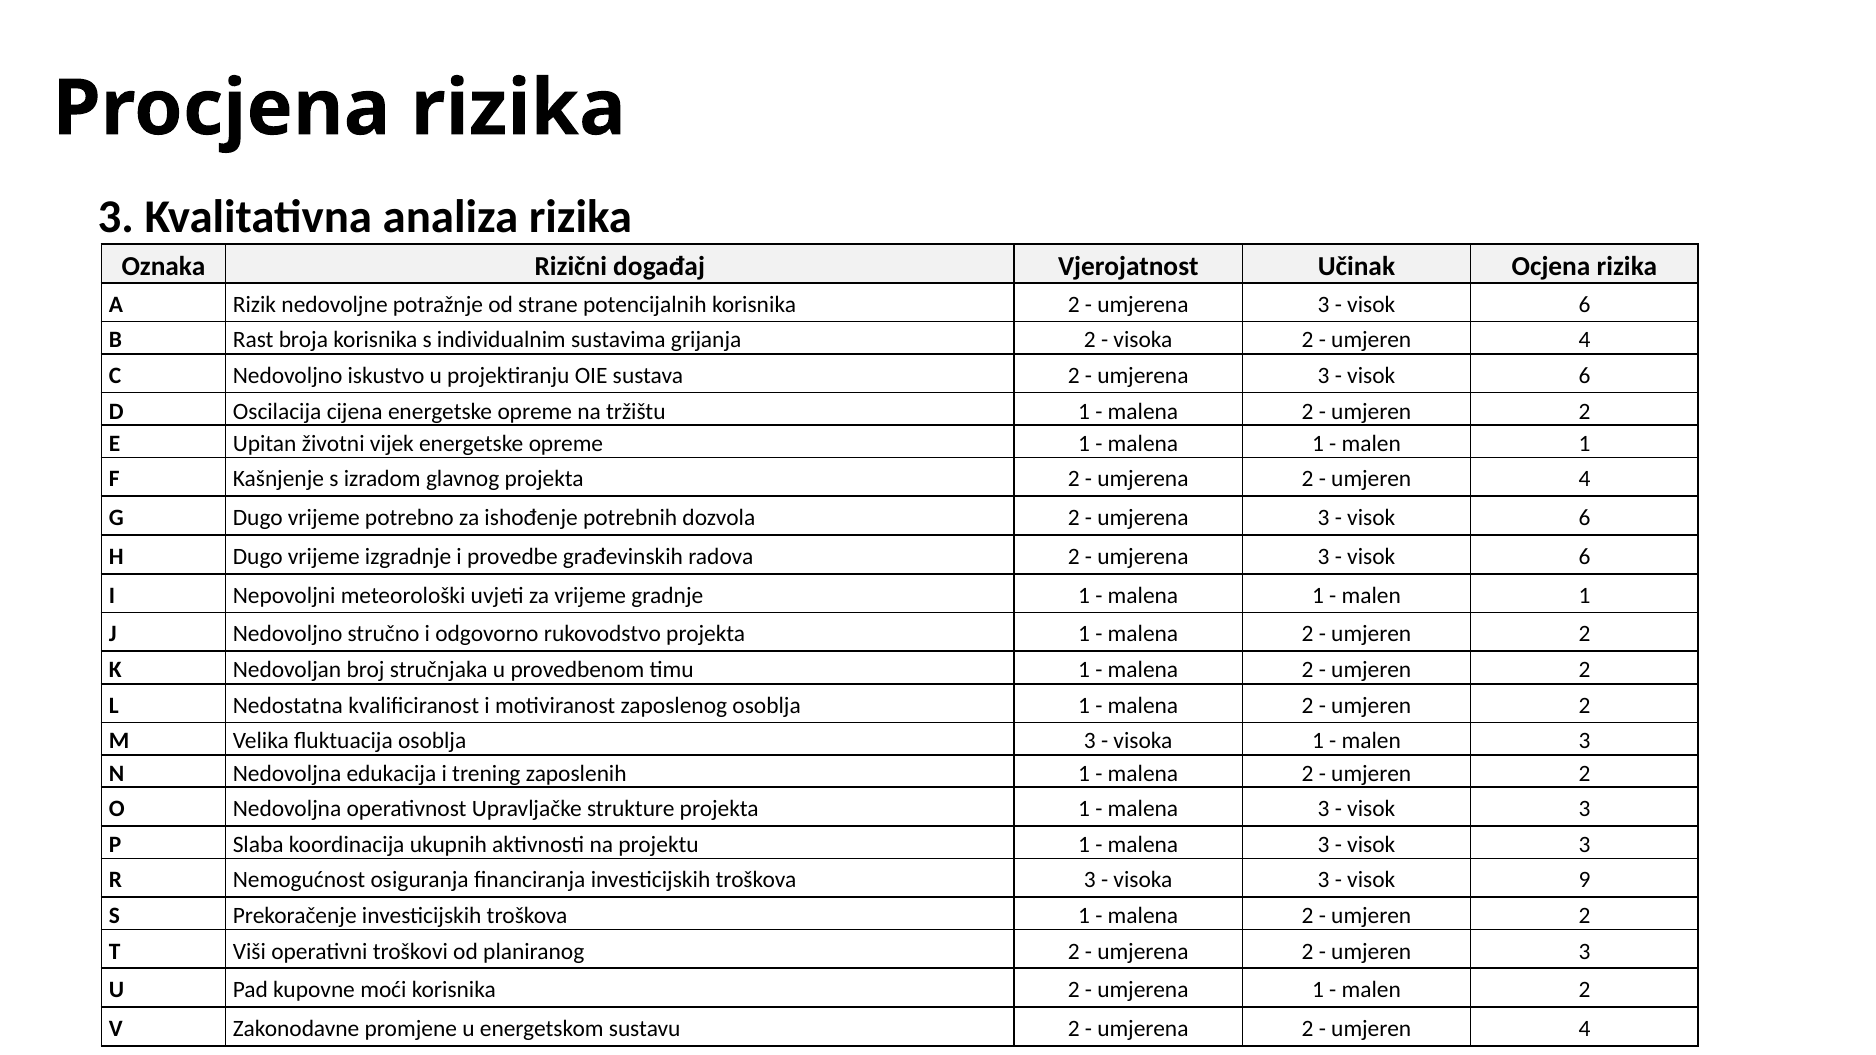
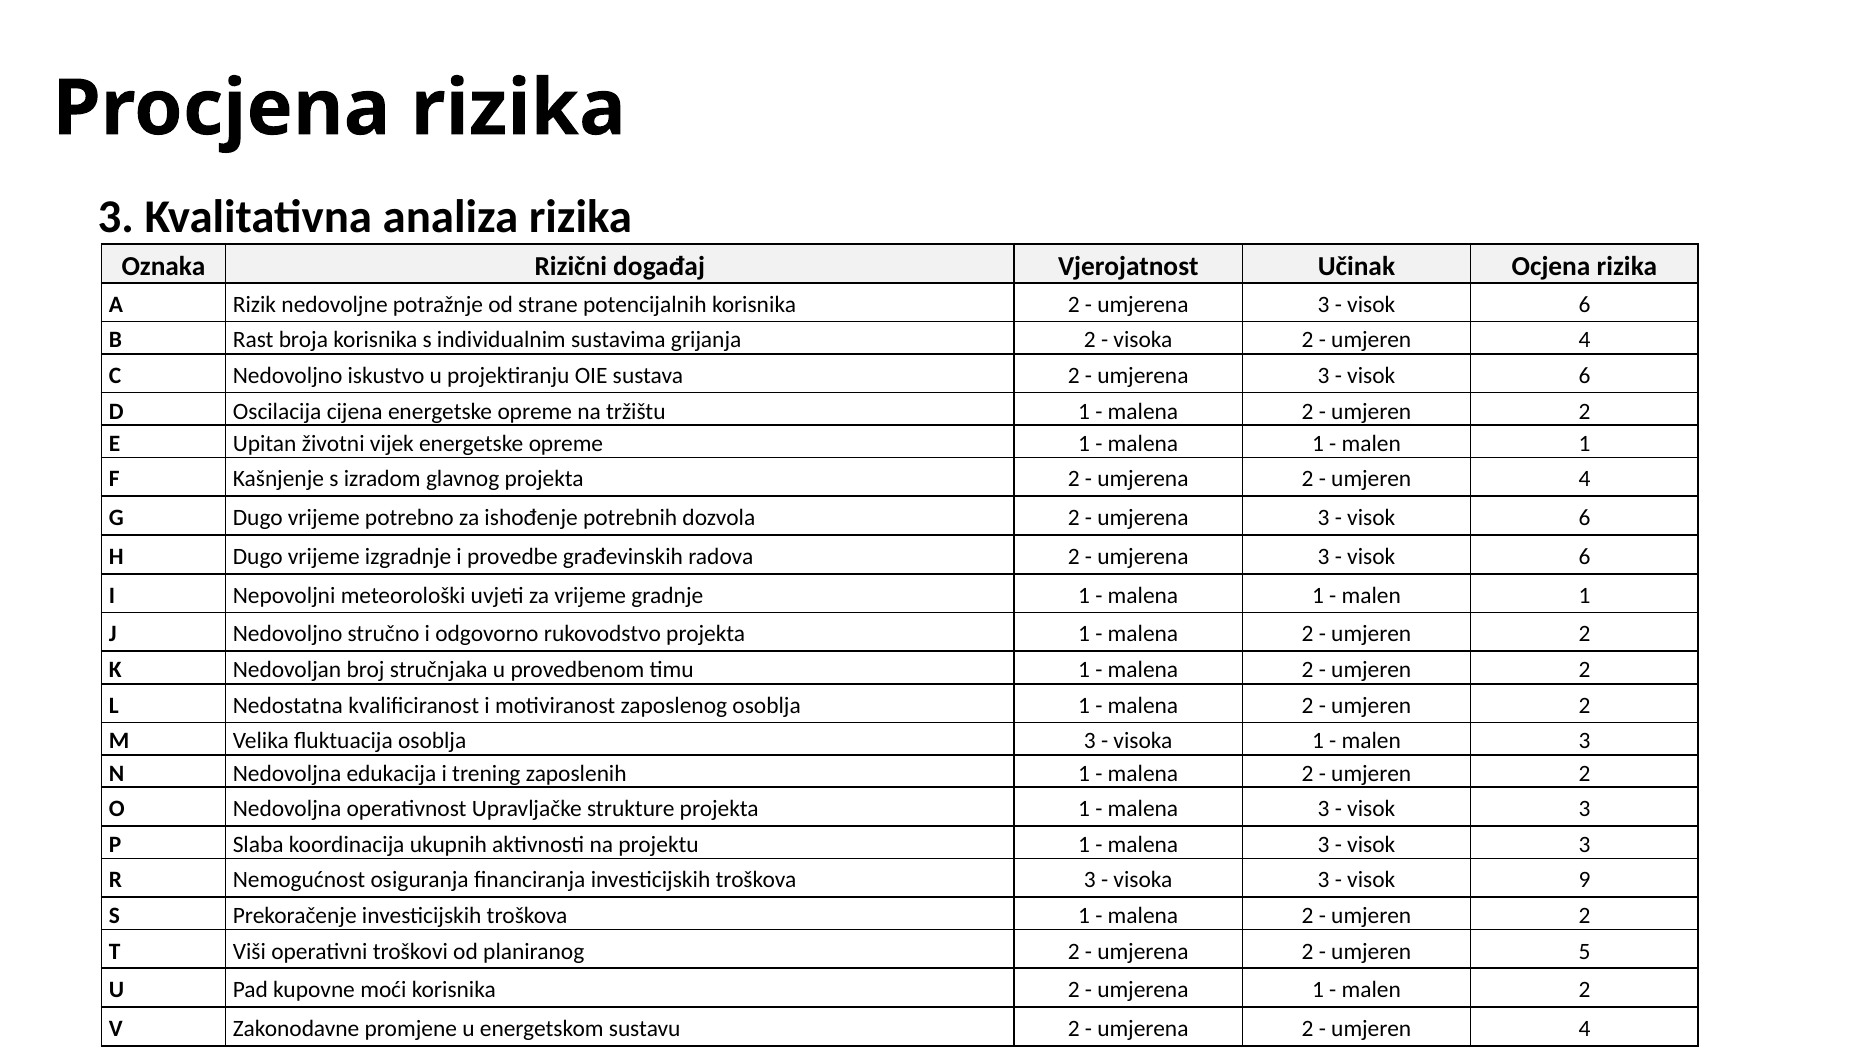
umjeren 3: 3 -> 5
